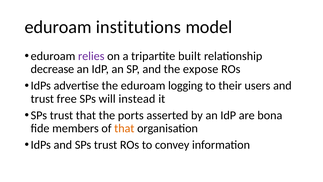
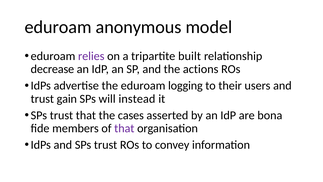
institutions: institutions -> anonymous
expose: expose -> actions
free: free -> gain
ports: ports -> cases
that at (124, 128) colour: orange -> purple
